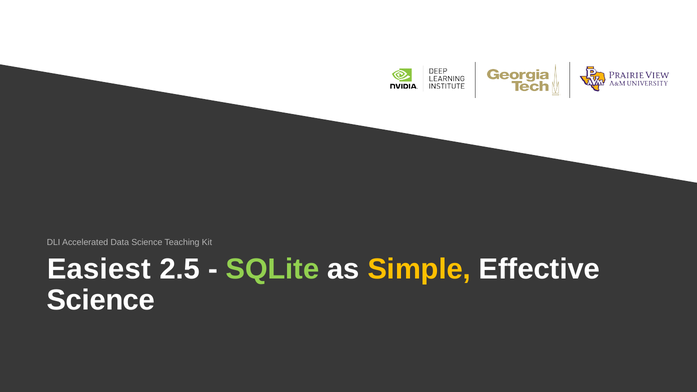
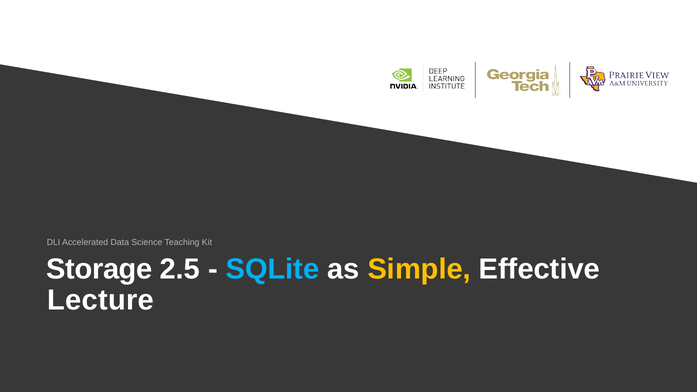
Easiest: Easiest -> Storage
SQLite colour: light green -> light blue
Science at (101, 300): Science -> Lecture
